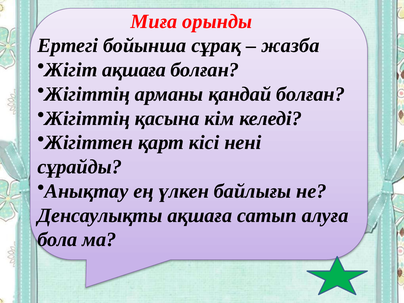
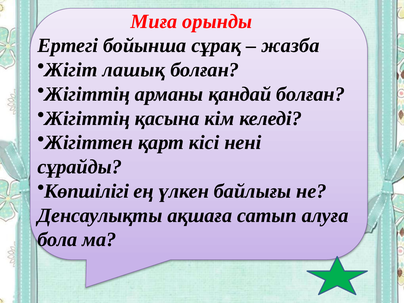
Жігіт ақшаға: ақшаға -> лашық
Анықтау: Анықтау -> Көпшілігі
